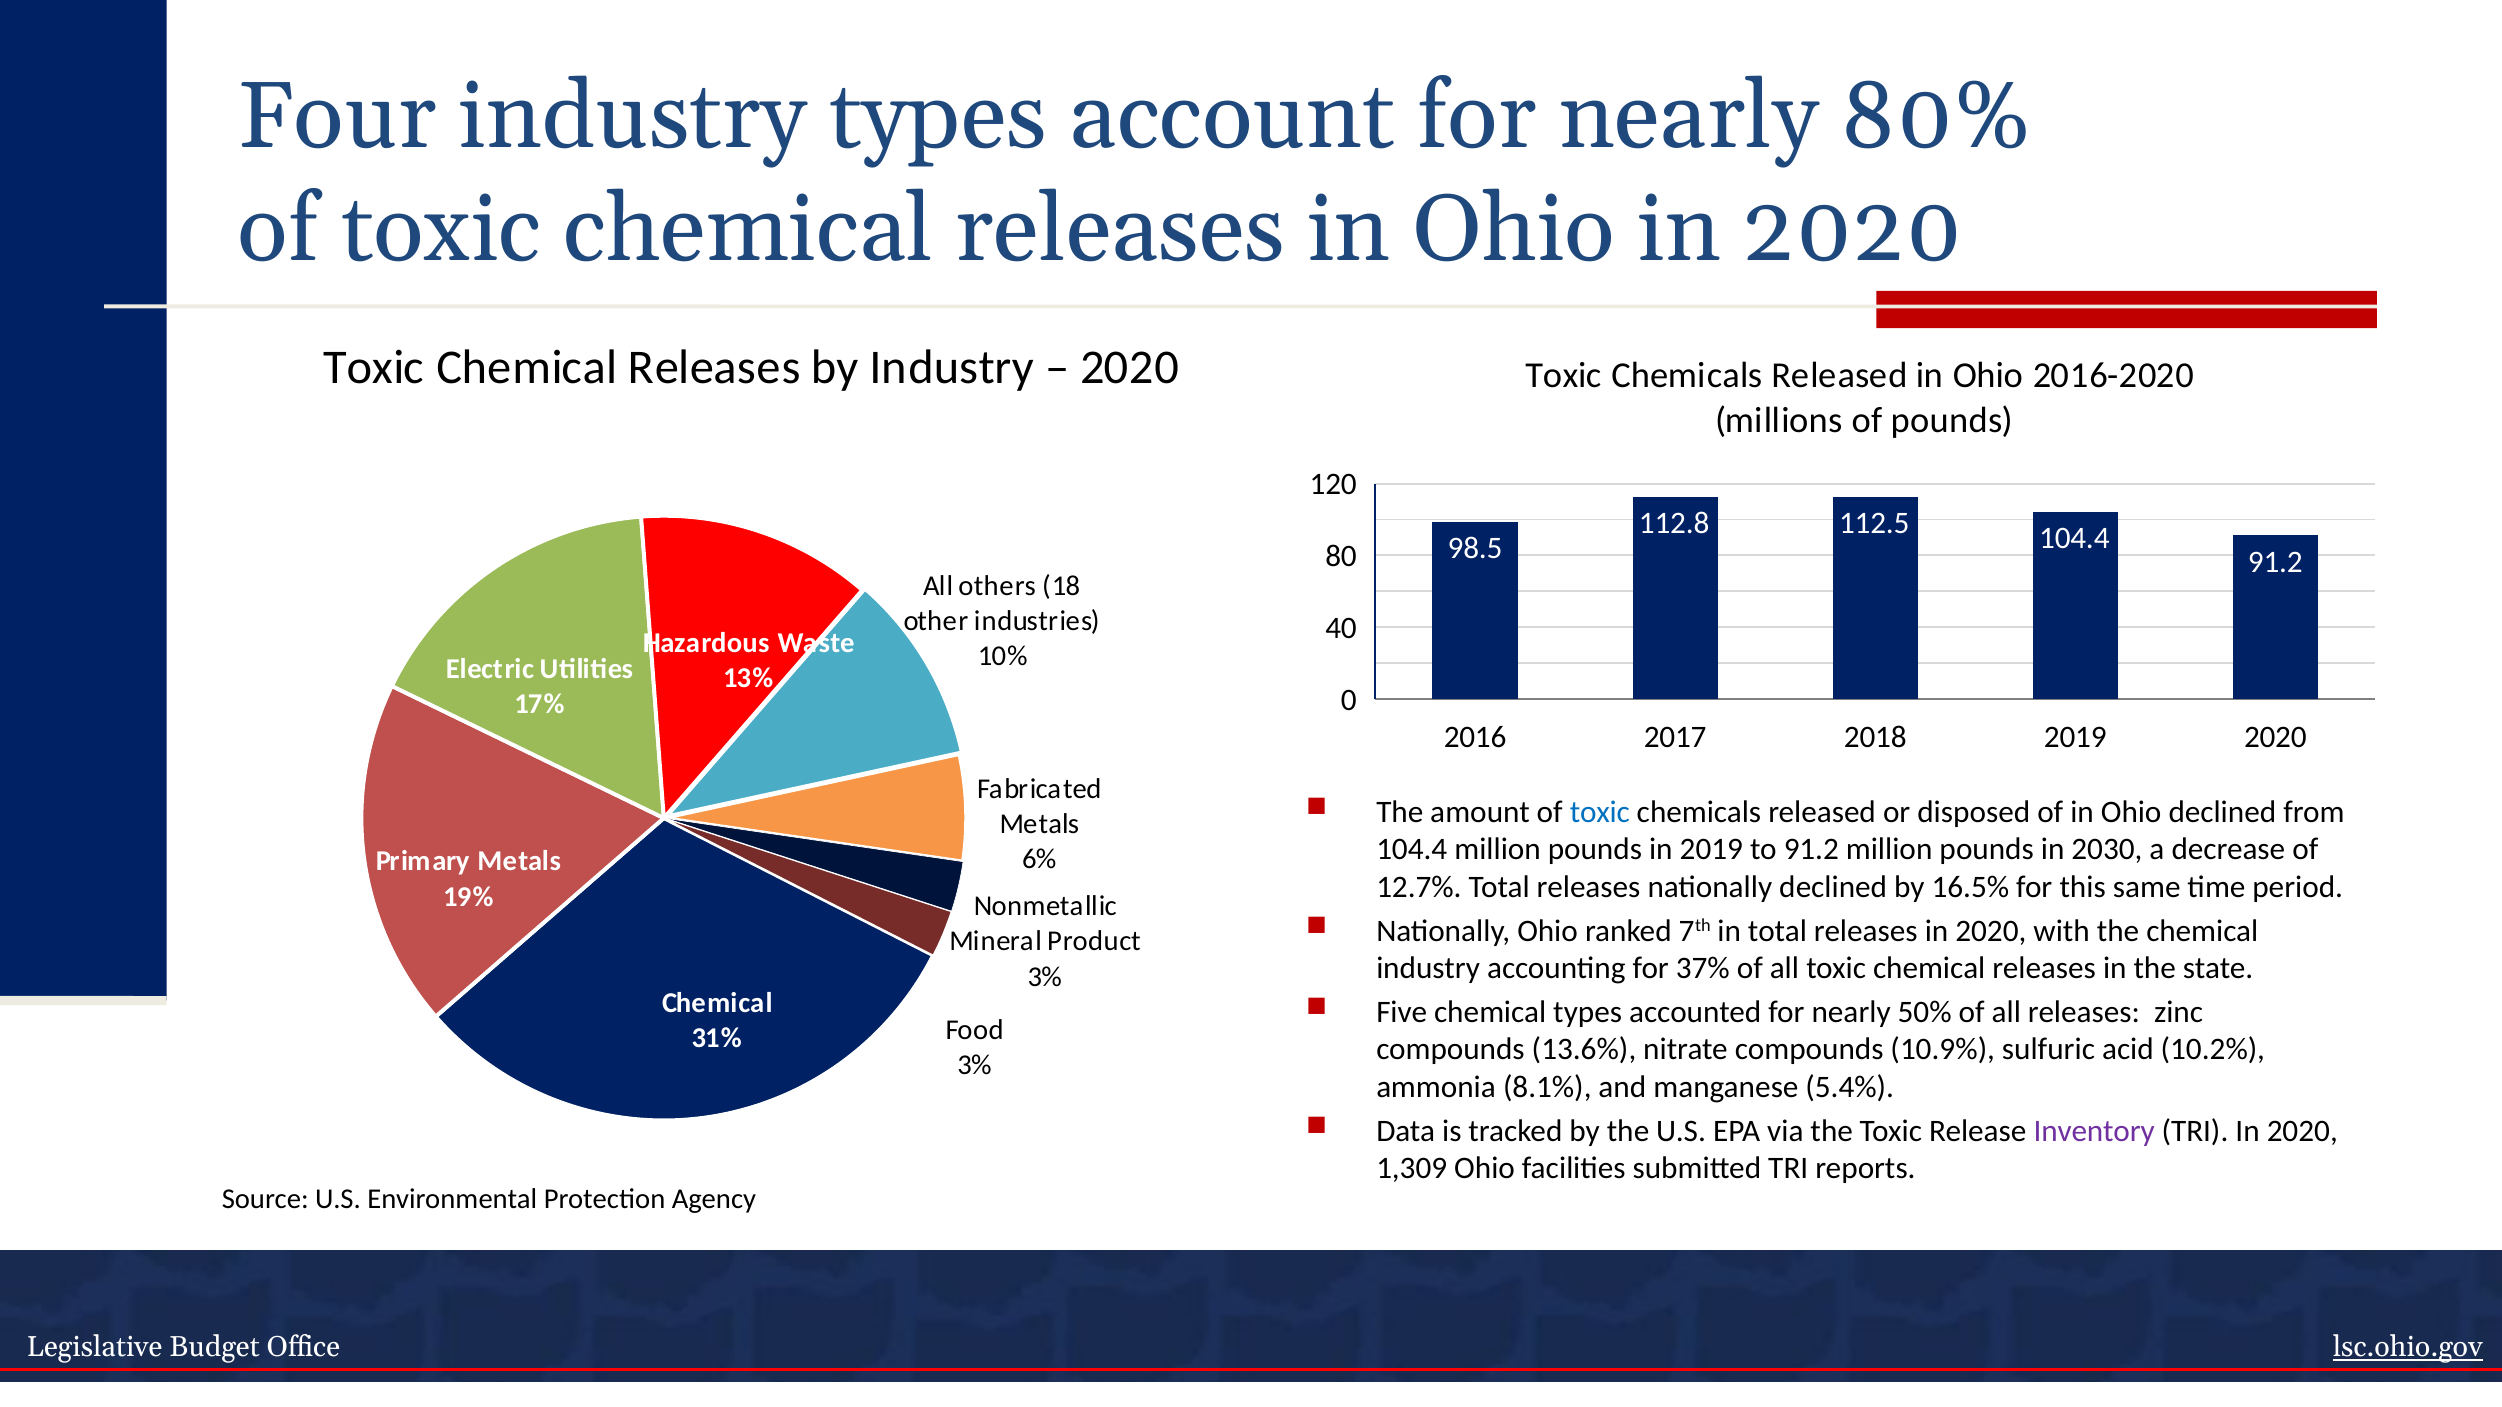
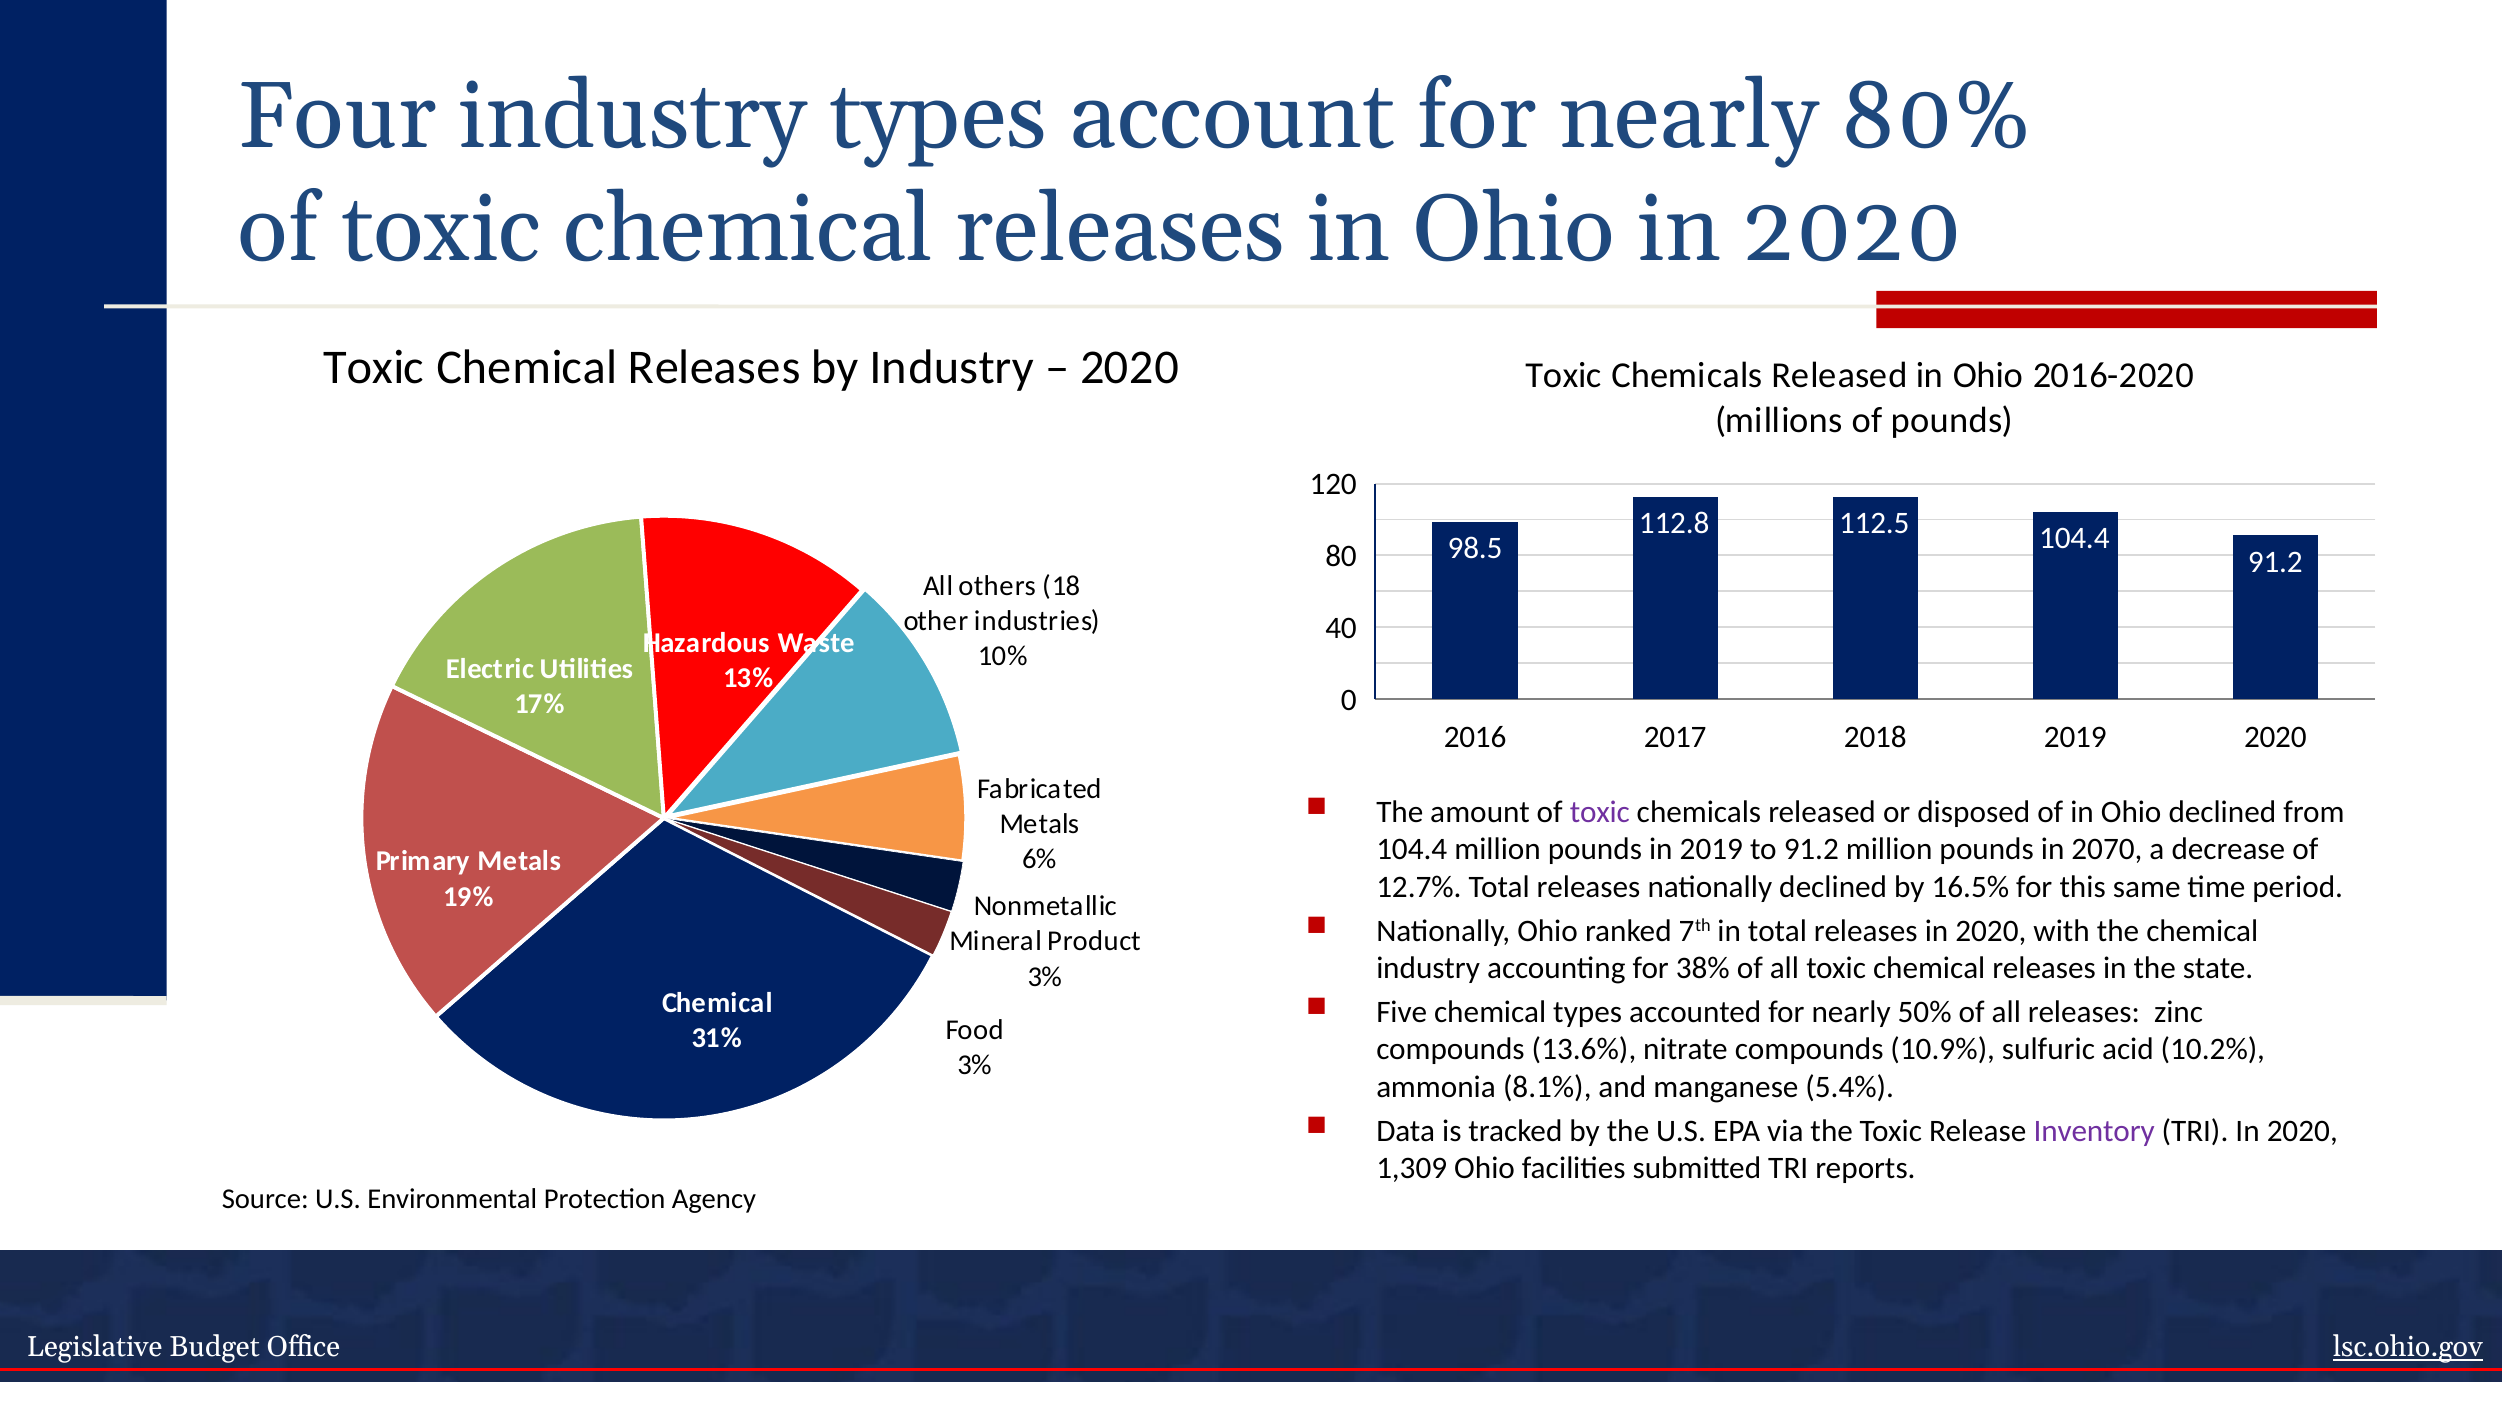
toxic at (1600, 812) colour: blue -> purple
2030: 2030 -> 2070
37%: 37% -> 38%
